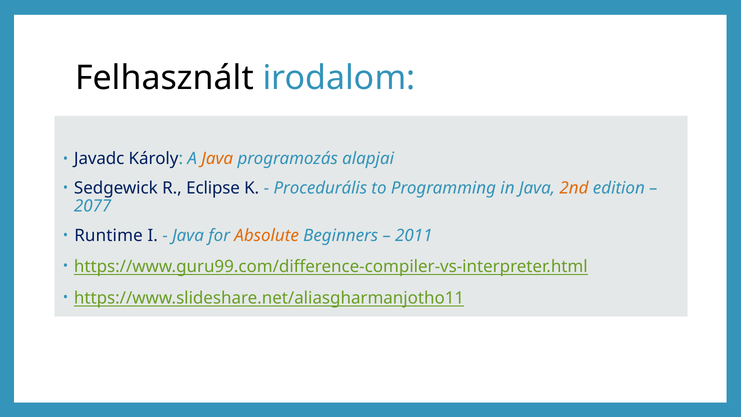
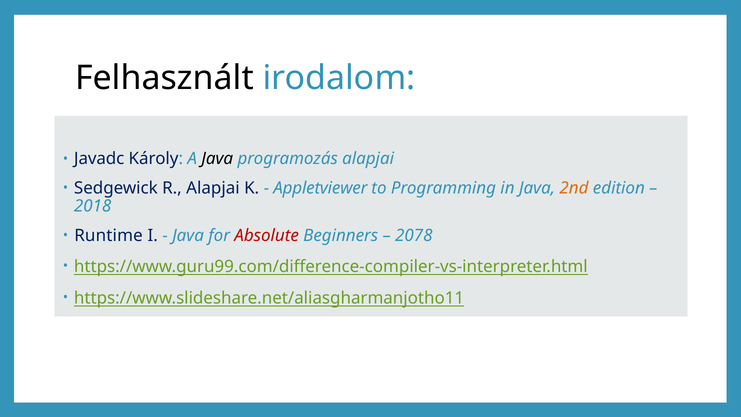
Java at (217, 159) colour: orange -> black
R Eclipse: Eclipse -> Alapjai
Procedurális: Procedurális -> Appletviewer
2077: 2077 -> 2018
Absolute colour: orange -> red
2011: 2011 -> 2078
